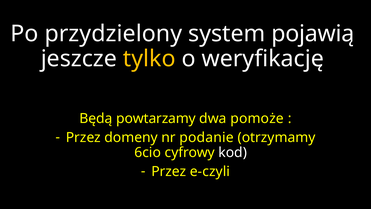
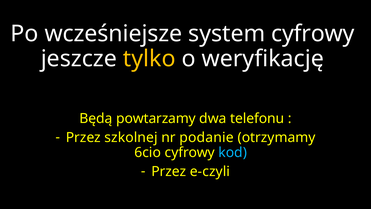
przydzielony: przydzielony -> wcześniejsze
system pojawią: pojawią -> cyfrowy
pomoże: pomoże -> telefonu
domeny: domeny -> szkolnej
kod colour: white -> light blue
